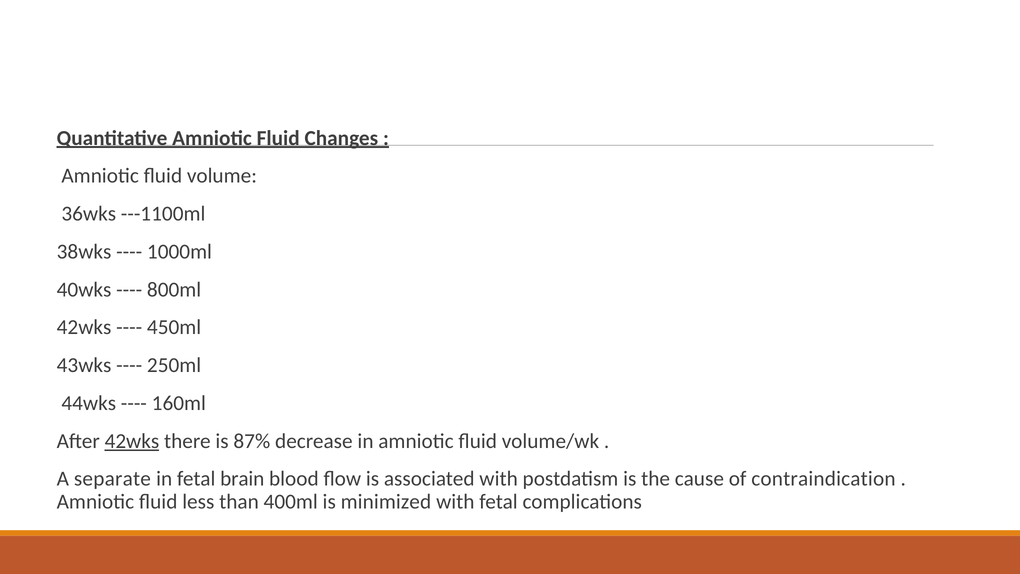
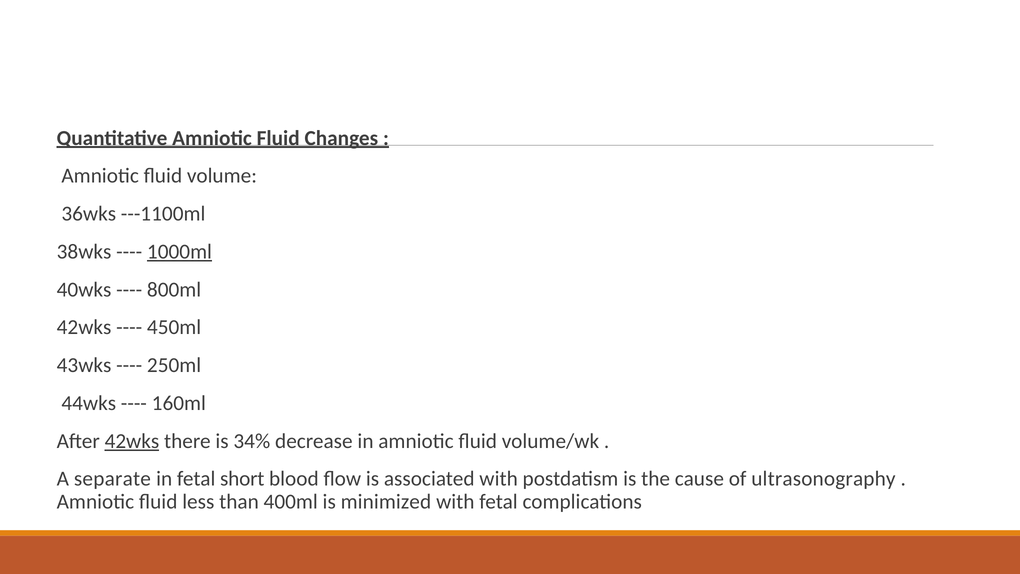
1000ml underline: none -> present
87%: 87% -> 34%
brain: brain -> short
contraindication: contraindication -> ultrasonography
